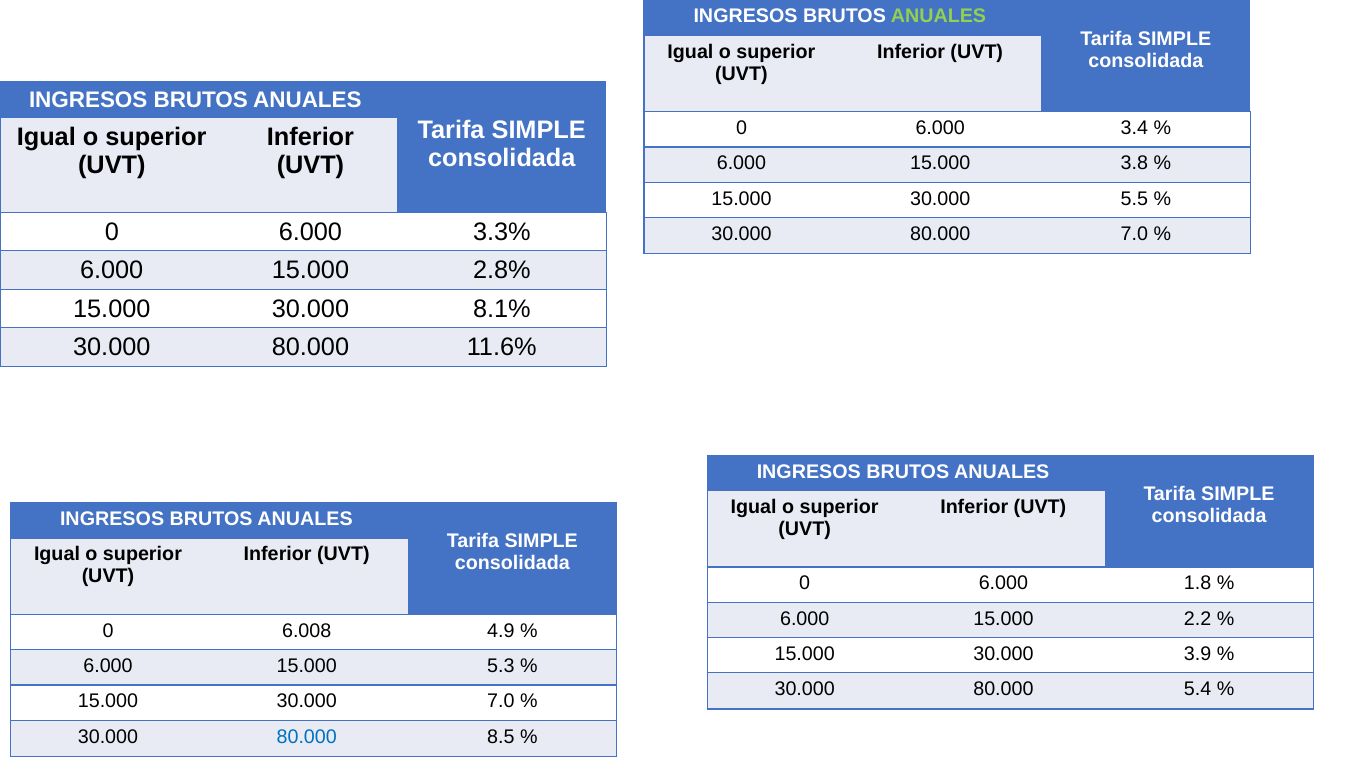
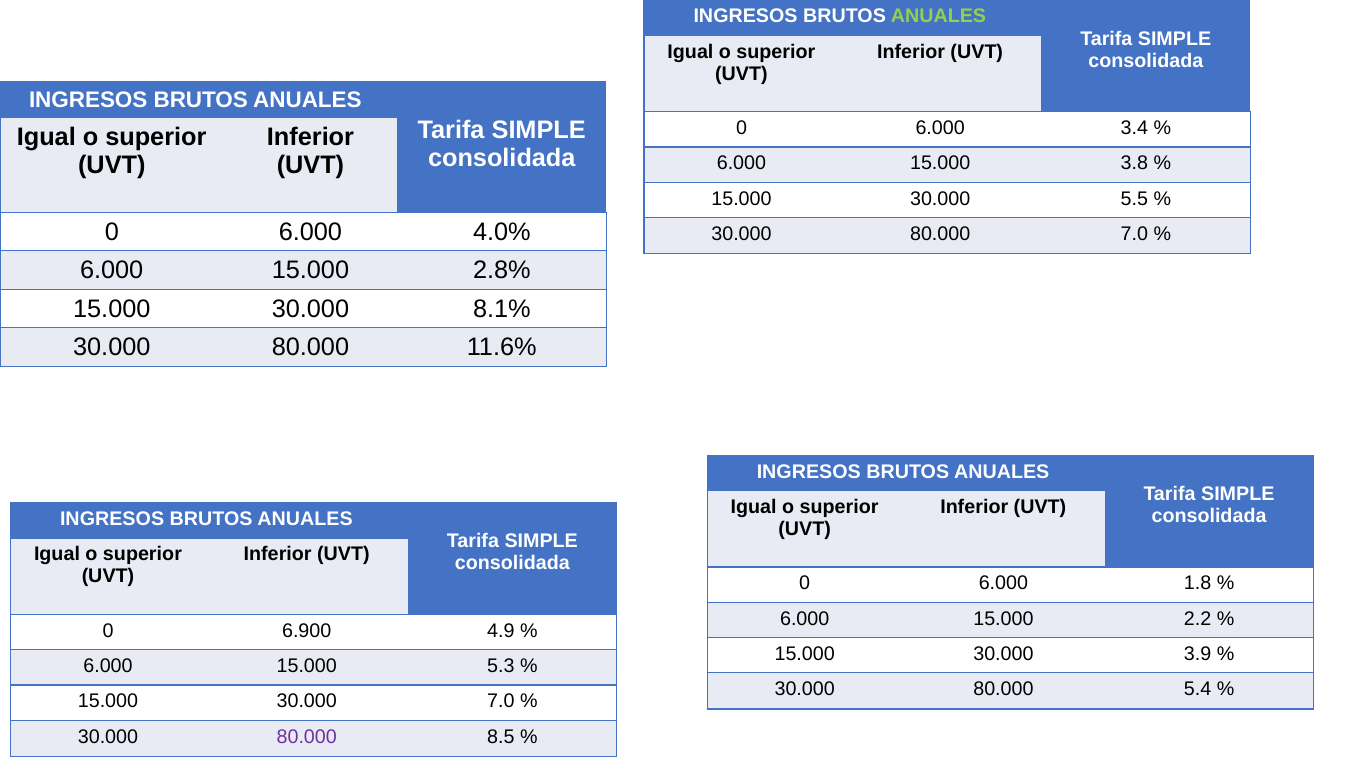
3.3%: 3.3% -> 4.0%
6.008: 6.008 -> 6.900
80.000 at (307, 737) colour: blue -> purple
